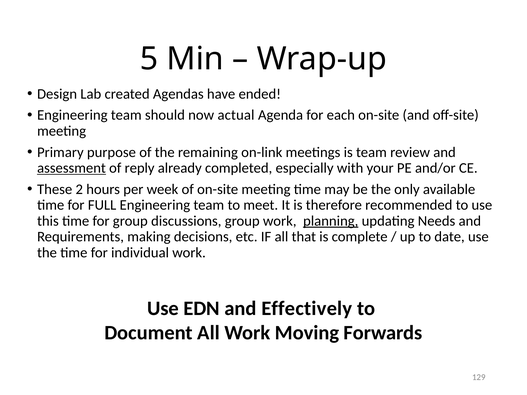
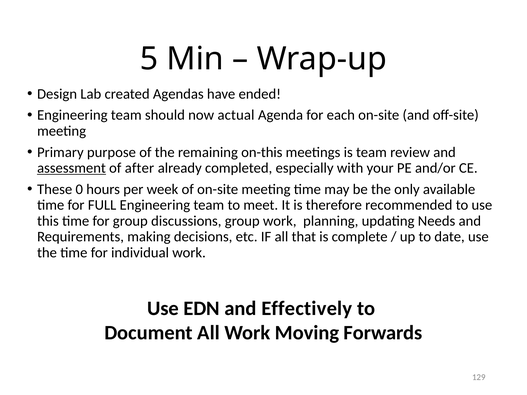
on-link: on-link -> on-this
reply: reply -> after
2: 2 -> 0
planning underline: present -> none
